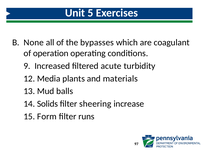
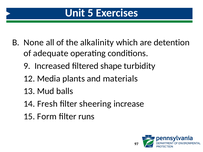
bypasses: bypasses -> alkalinity
coagulant: coagulant -> detention
operation: operation -> adequate
acute: acute -> shape
Solids: Solids -> Fresh
